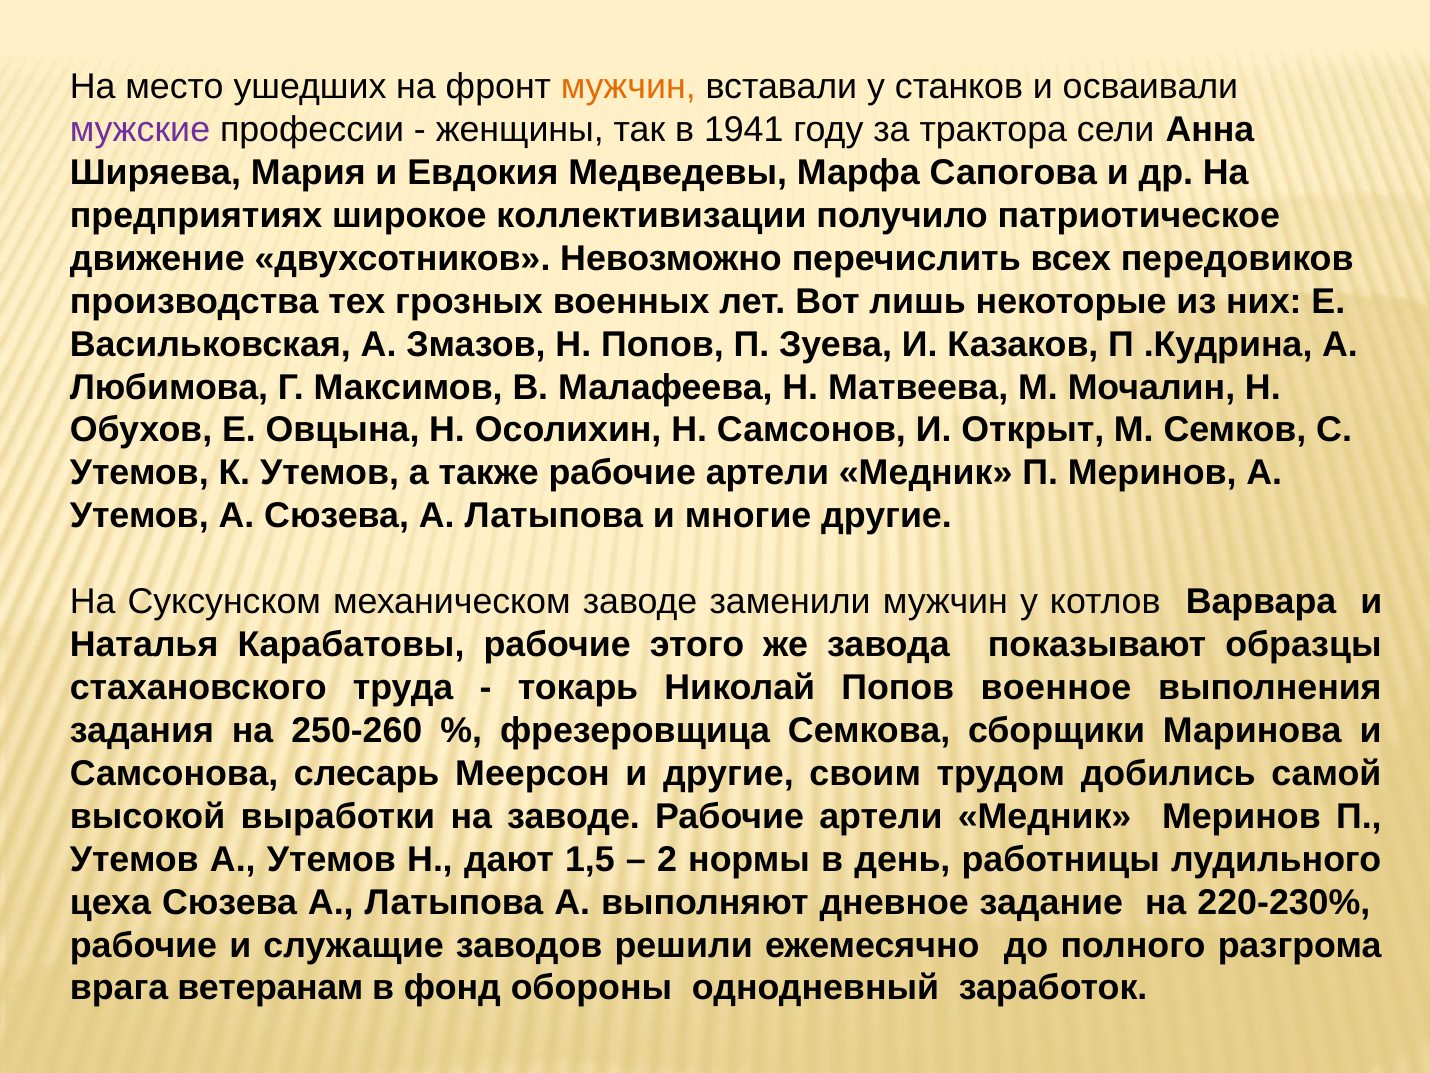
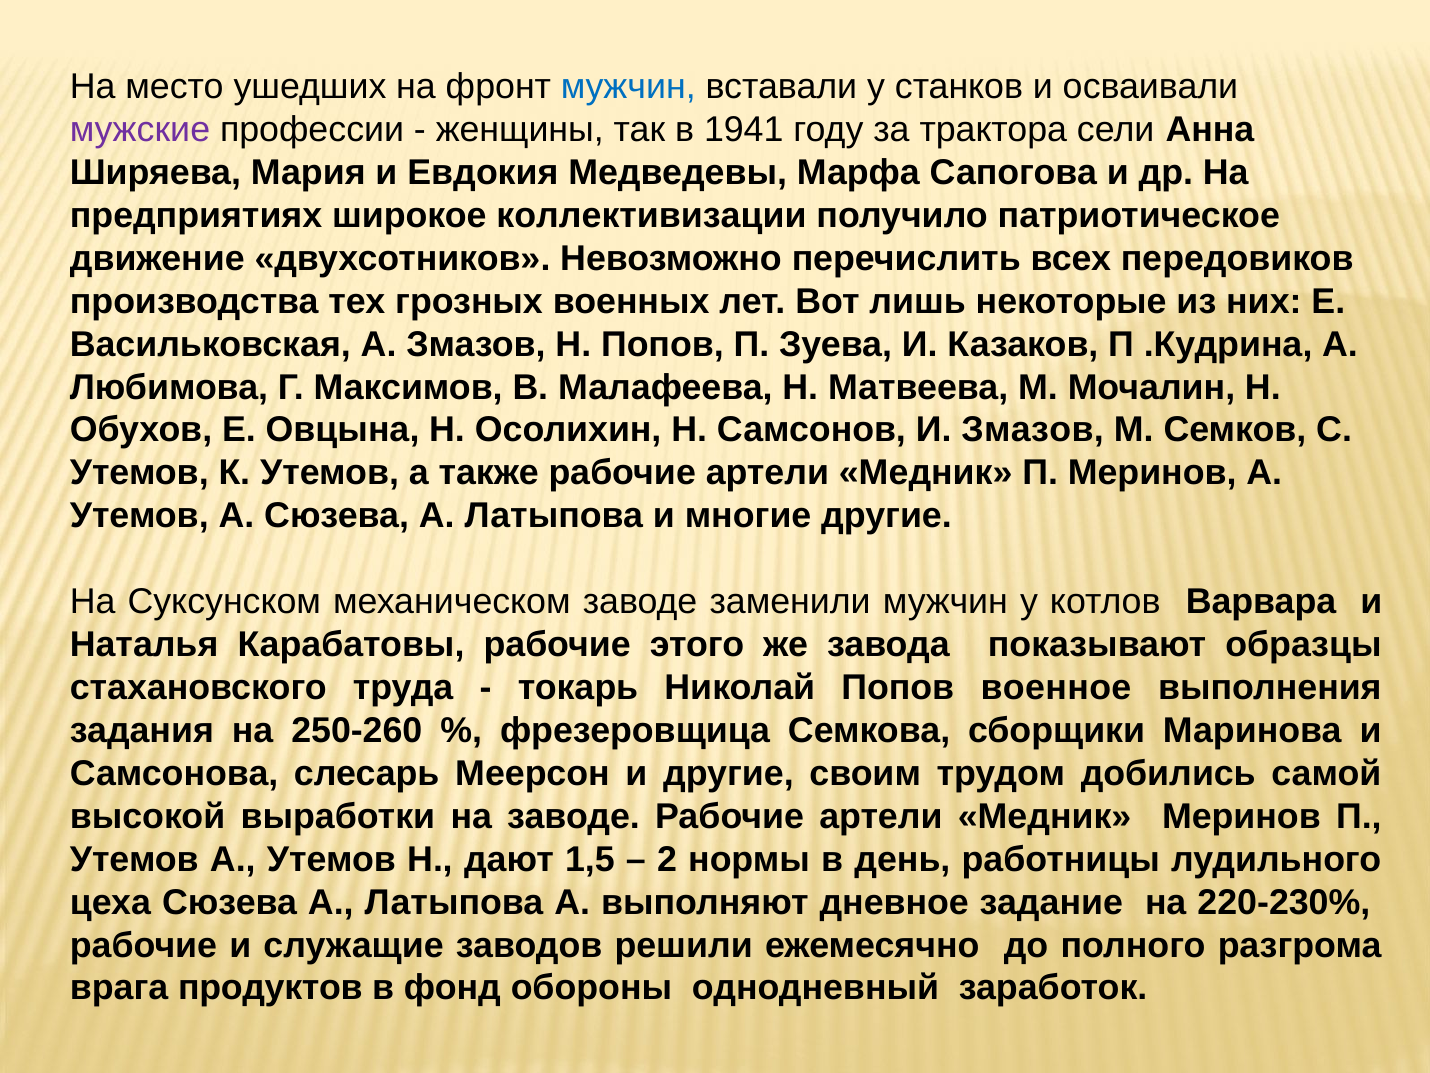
мужчин at (628, 87) colour: orange -> blue
И Открыт: Открыт -> Змазов
ветеранам: ветеранам -> продуктов
